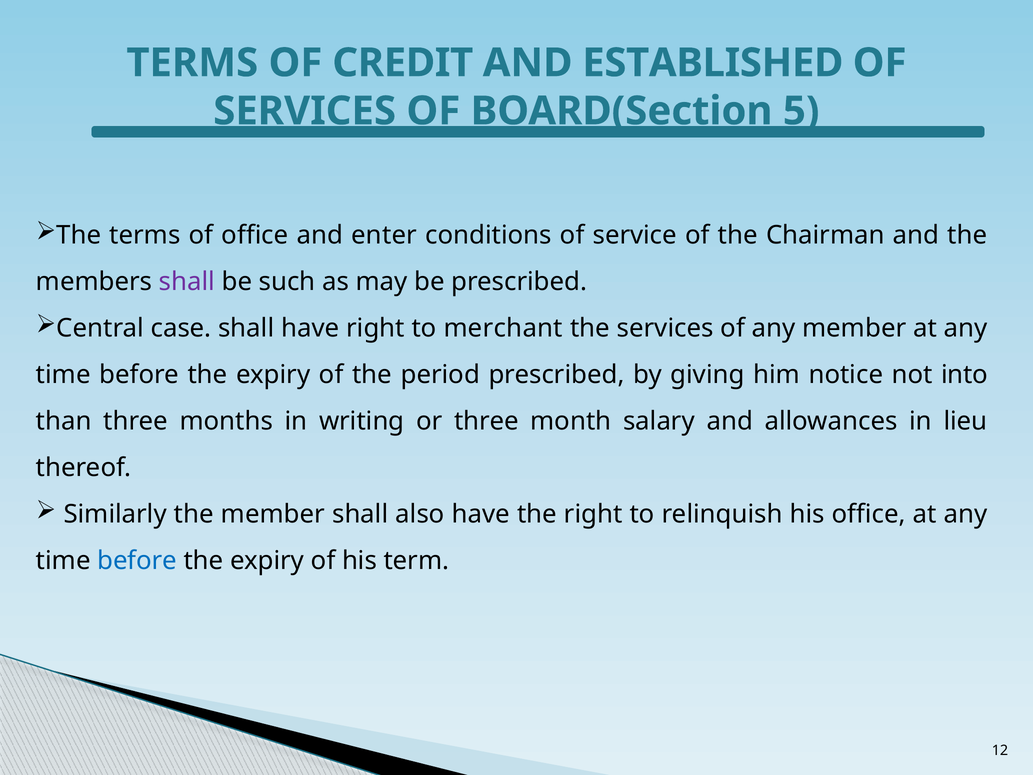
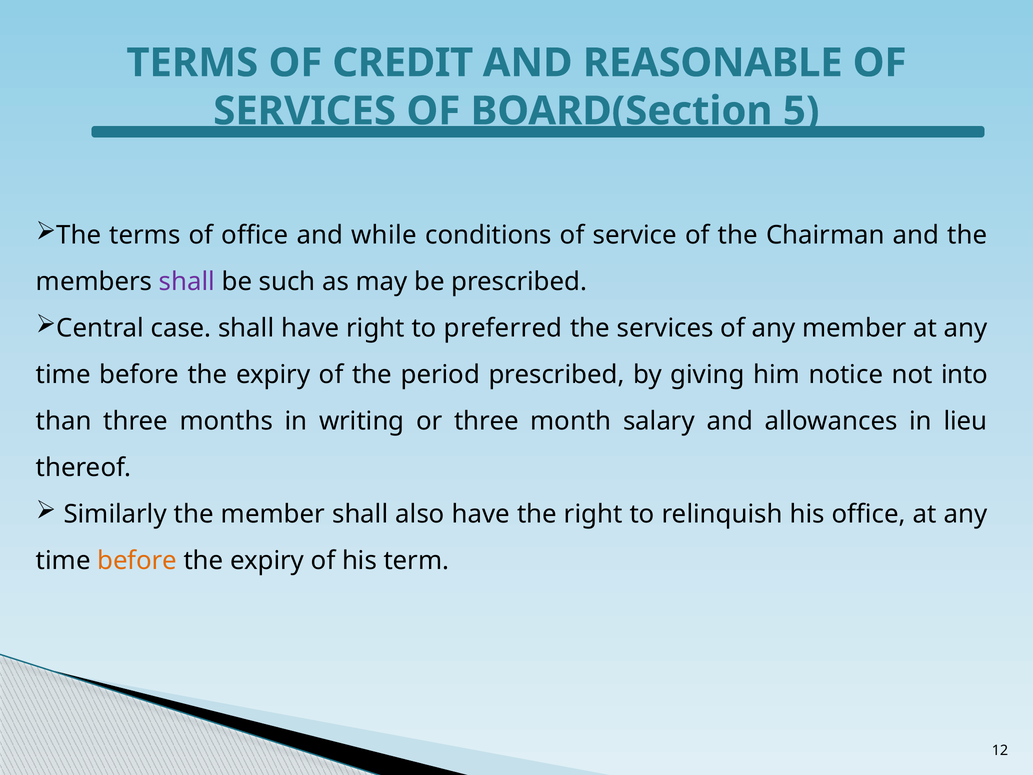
ESTABLISHED: ESTABLISHED -> REASONABLE
enter: enter -> while
merchant: merchant -> preferred
before at (137, 561) colour: blue -> orange
